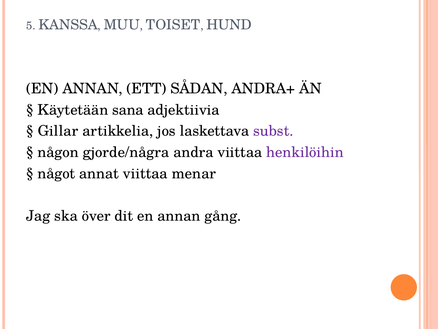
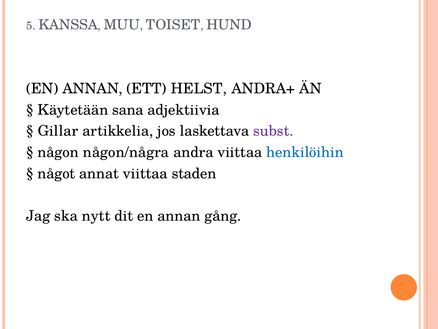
SÅDAN: SÅDAN -> HELST
gjorde/några: gjorde/några -> någon/några
henkilöihin colour: purple -> blue
menar: menar -> staden
över: över -> nytt
